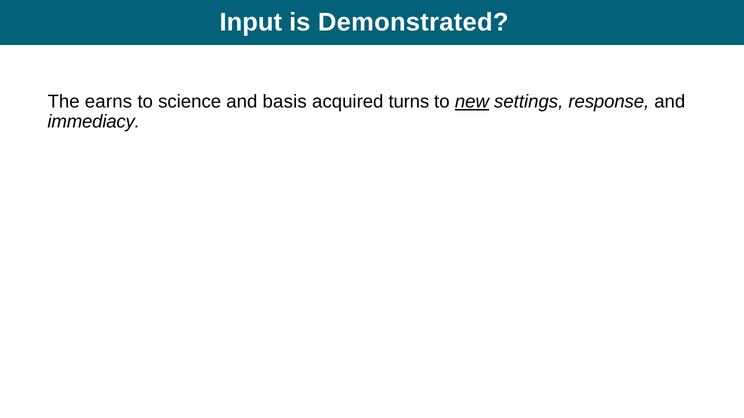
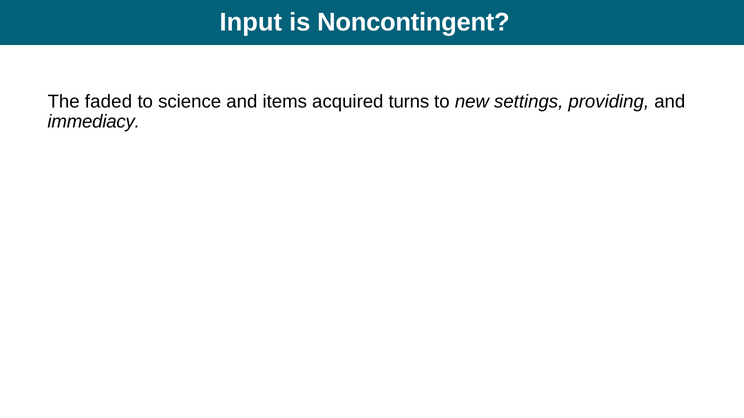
Demonstrated: Demonstrated -> Noncontingent
earns: earns -> faded
basis: basis -> items
new underline: present -> none
response: response -> providing
